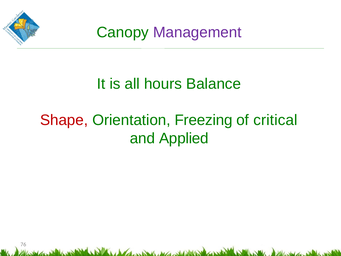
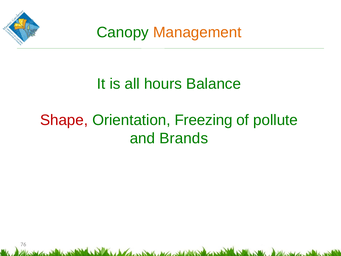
Management colour: purple -> orange
critical: critical -> pollute
Applied: Applied -> Brands
